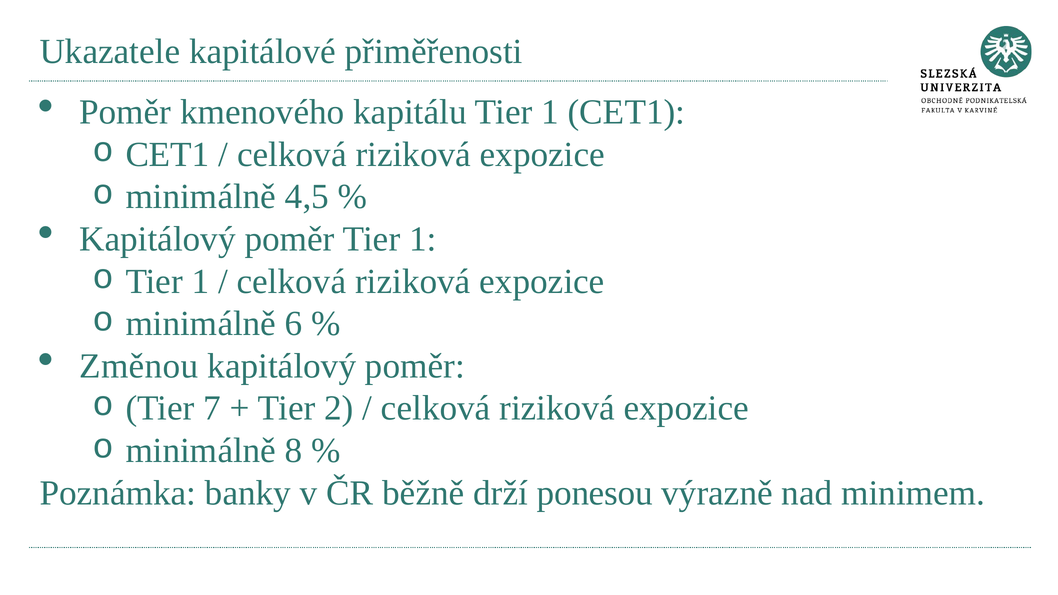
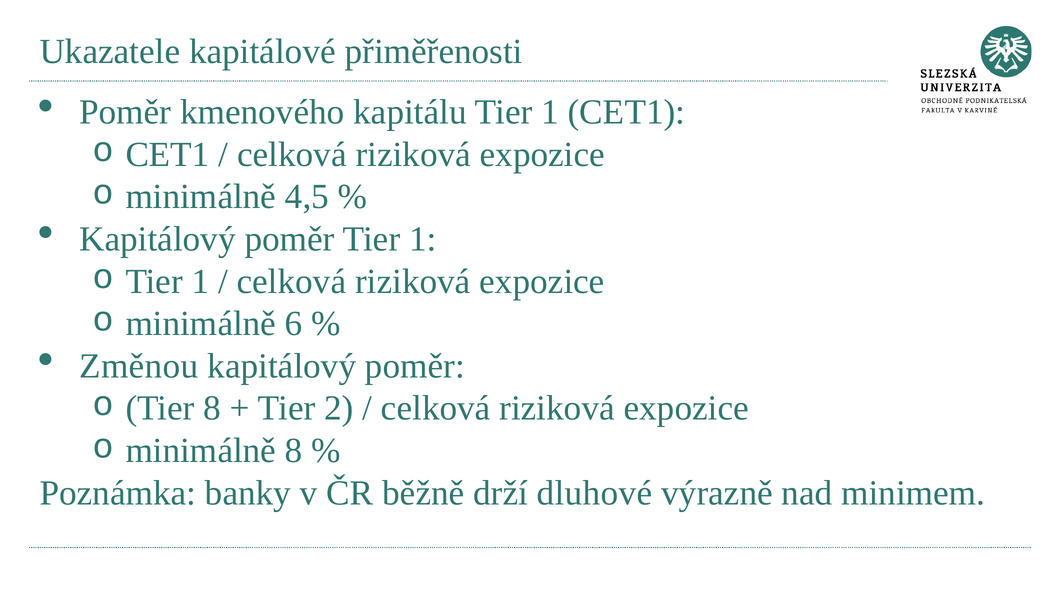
Tier 7: 7 -> 8
ponesou: ponesou -> dluhové
